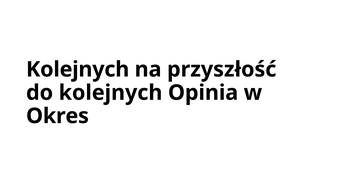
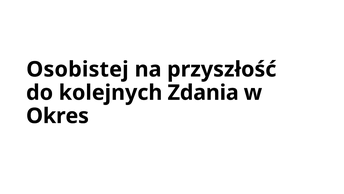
Kolejnych at (78, 69): Kolejnych -> Osobistej
Opinia: Opinia -> Zdania
